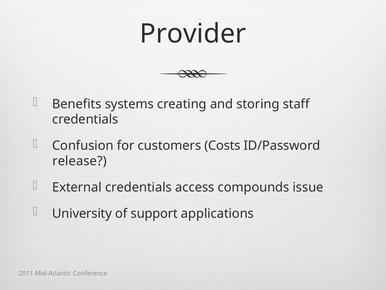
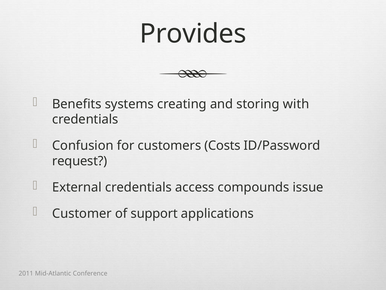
Provider: Provider -> Provides
staff: staff -> with
release: release -> request
University: University -> Customer
